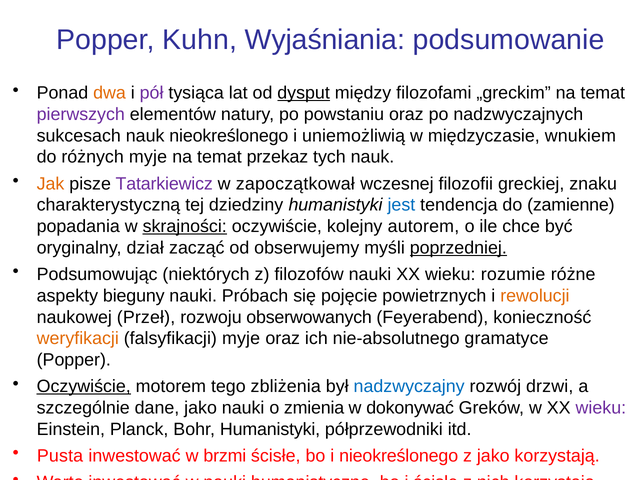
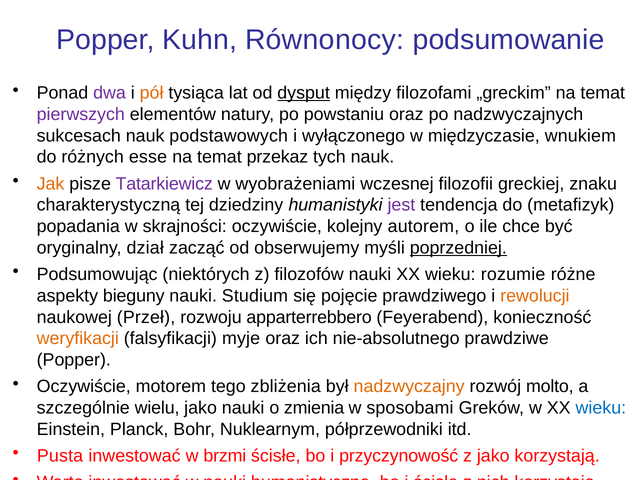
Wyjaśniania: Wyjaśniania -> Równonocy
dwa colour: orange -> purple
pół colour: purple -> orange
nauk nieokreślonego: nieokreślonego -> podstawowych
uniemożliwią: uniemożliwią -> wyłączonego
różnych myje: myje -> esse
zapoczątkował: zapoczątkował -> wyobrażeniami
jest colour: blue -> purple
zamienne: zamienne -> metafizyk
skrajności underline: present -> none
Próbach: Próbach -> Studium
powietrznych: powietrznych -> prawdziwego
obserwowanych: obserwowanych -> apparterrebbero
gramatyce: gramatyce -> prawdziwe
Oczywiście at (84, 387) underline: present -> none
nadzwyczajny colour: blue -> orange
drzwi: drzwi -> molto
dane: dane -> wielu
dokonywać: dokonywać -> sposobami
wieku at (601, 408) colour: purple -> blue
Bohr Humanistyki: Humanistyki -> Nuklearnym
i nieokreślonego: nieokreślonego -> przyczynowość
